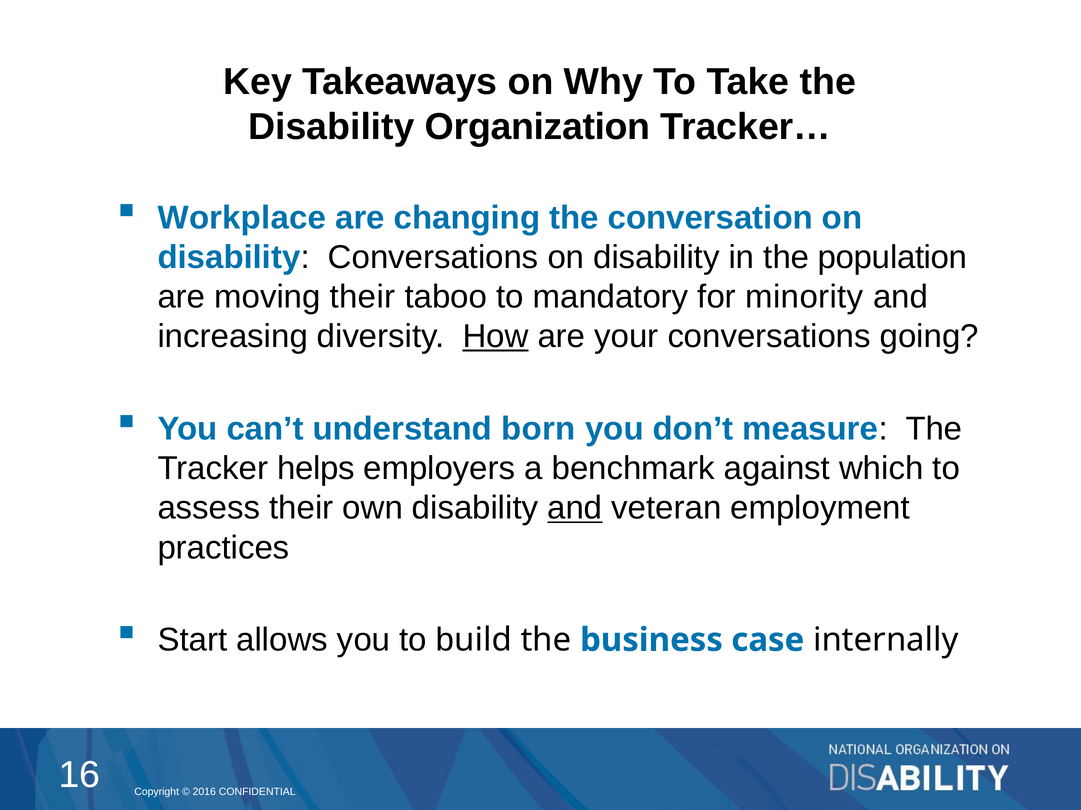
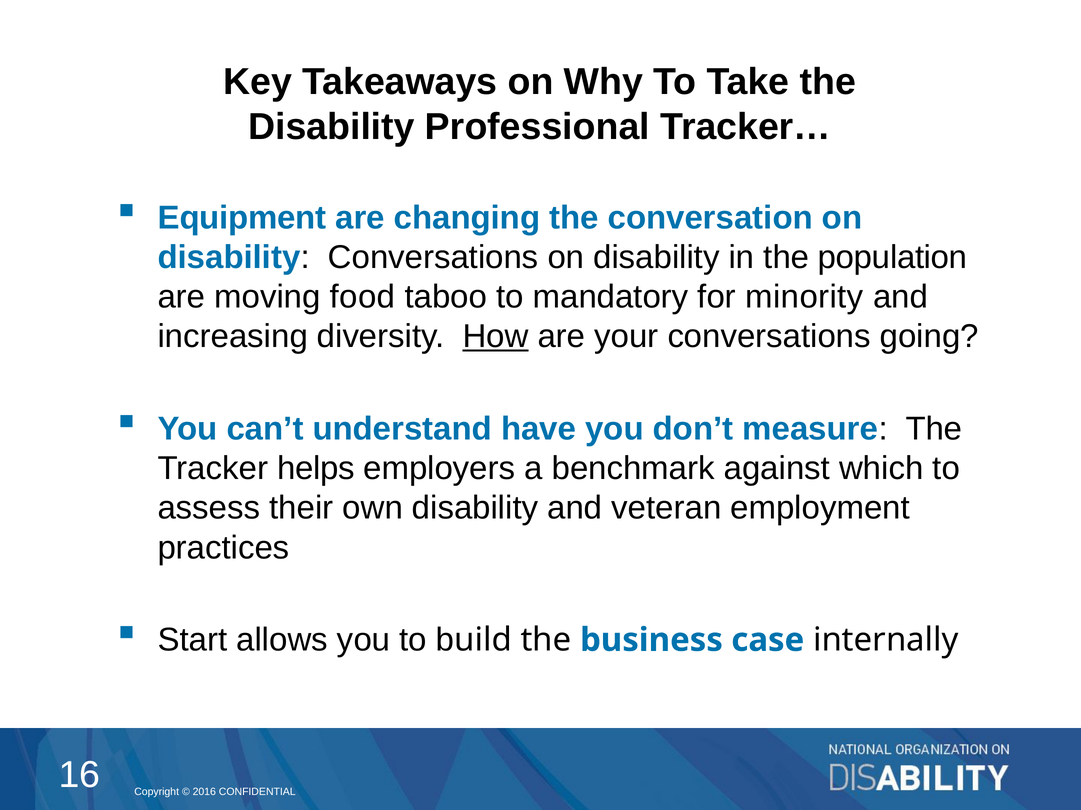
Organization: Organization -> Professional
Workplace: Workplace -> Equipment
moving their: their -> food
born: born -> have
and at (575, 509) underline: present -> none
